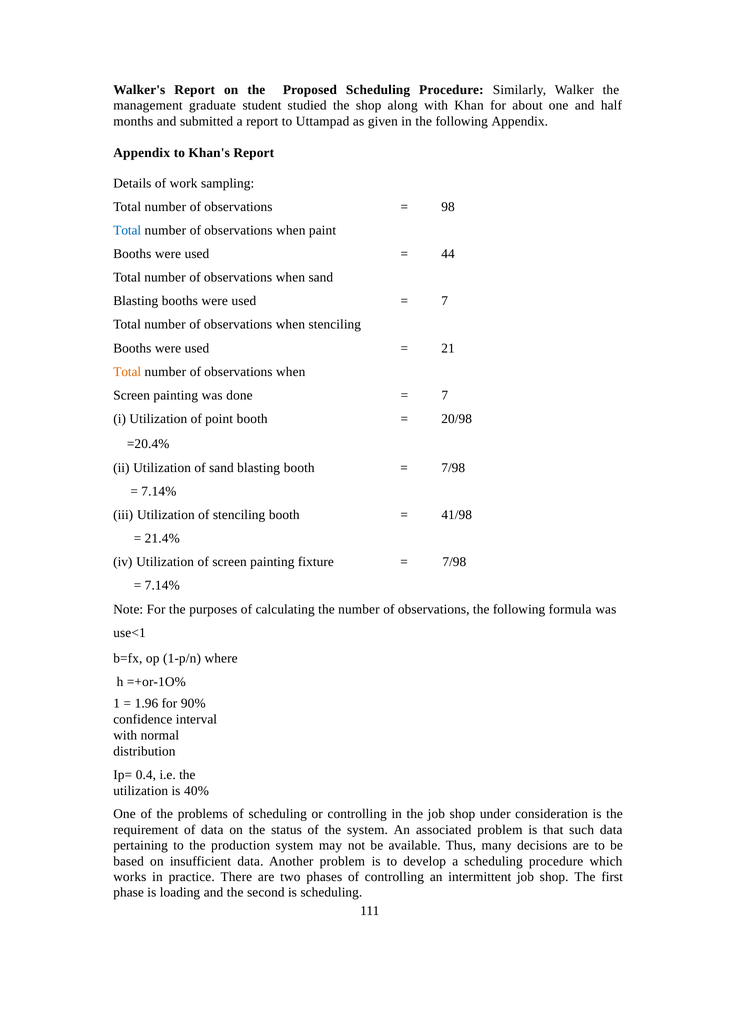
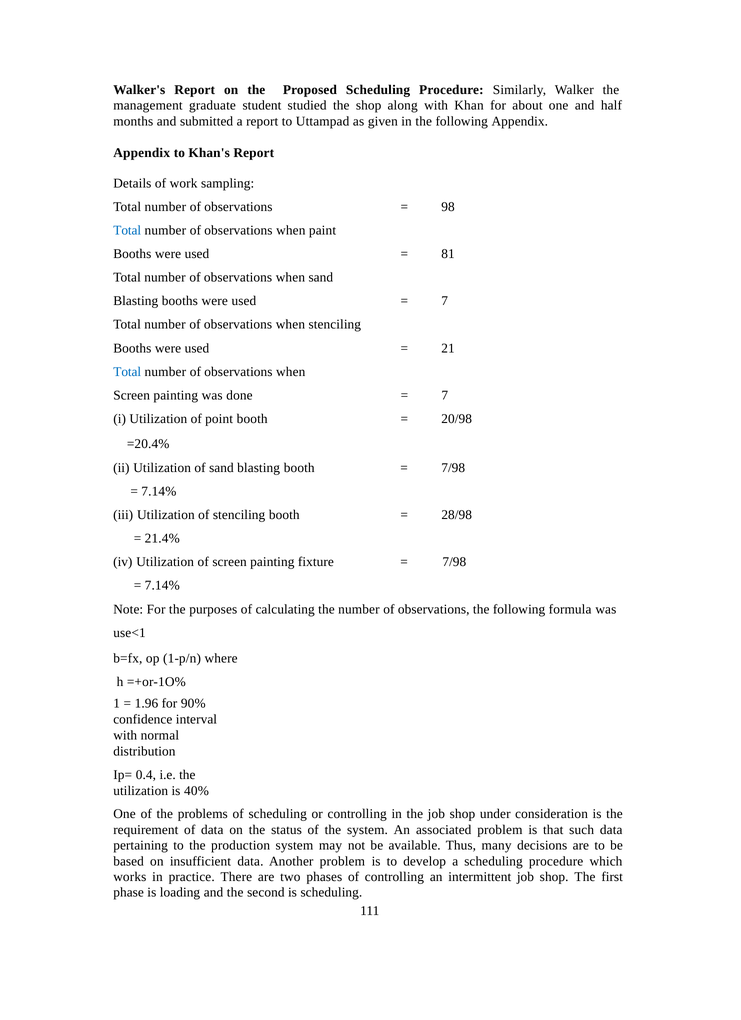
44: 44 -> 81
Total at (127, 372) colour: orange -> blue
41/98: 41/98 -> 28/98
